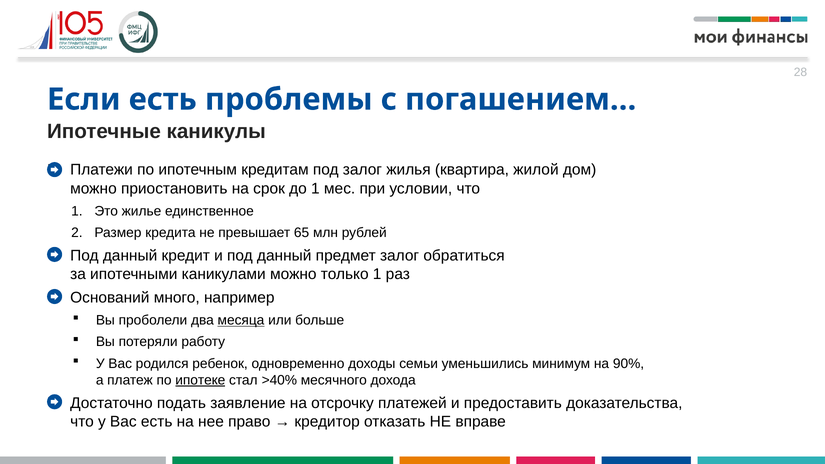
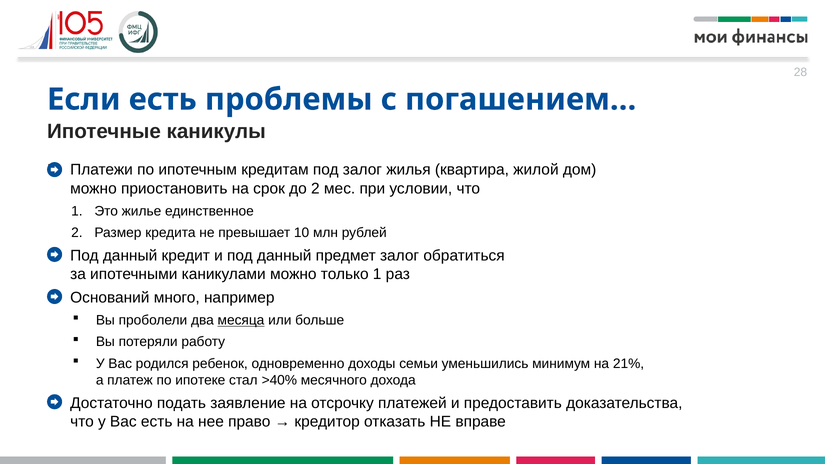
до 1: 1 -> 2
65: 65 -> 10
90%: 90% -> 21%
ипотеке underline: present -> none
